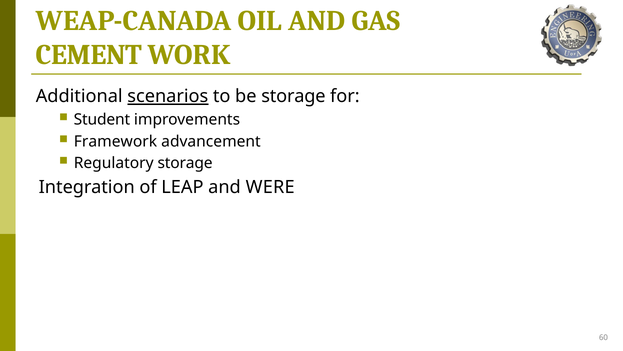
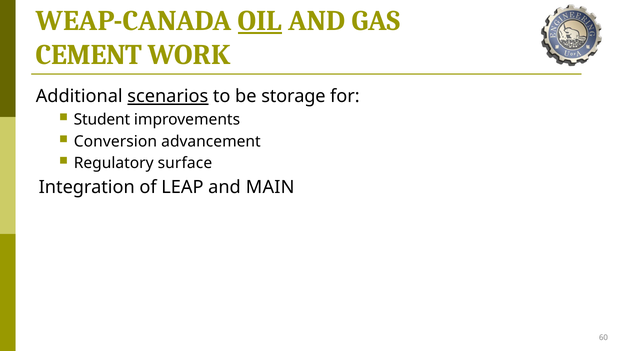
OIL underline: none -> present
Framework: Framework -> Conversion
Regulatory storage: storage -> surface
WERE: WERE -> MAIN
